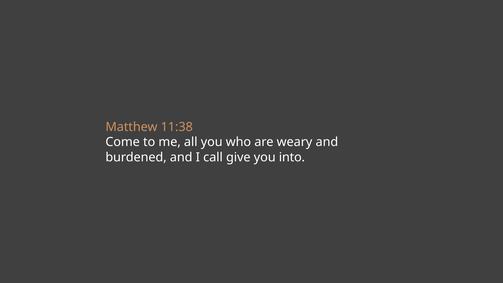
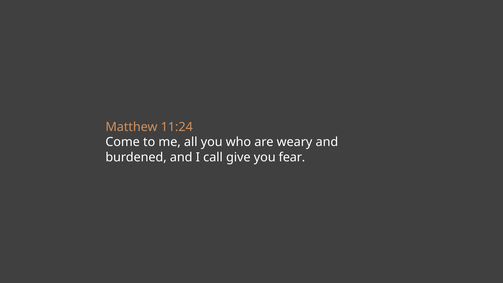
11:38: 11:38 -> 11:24
into: into -> fear
